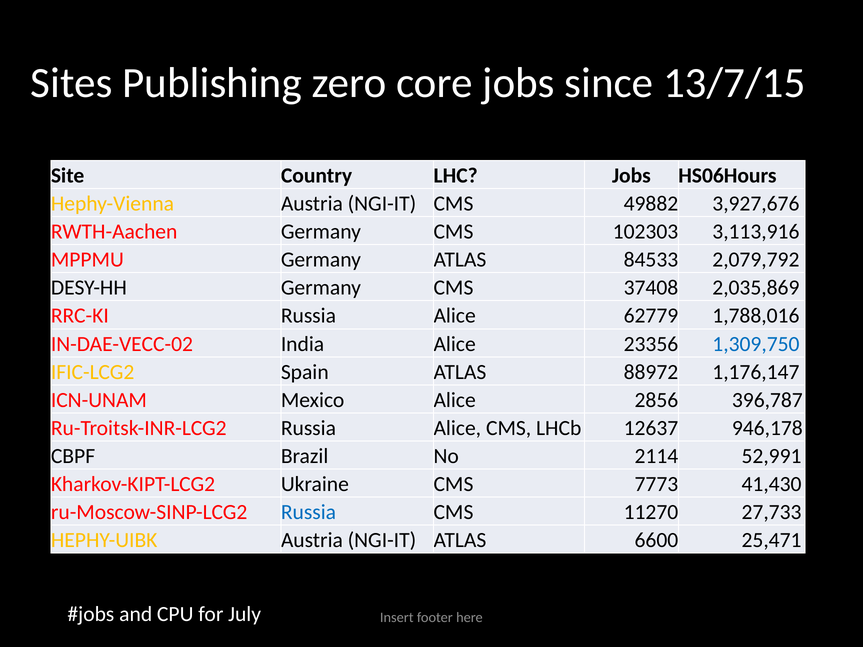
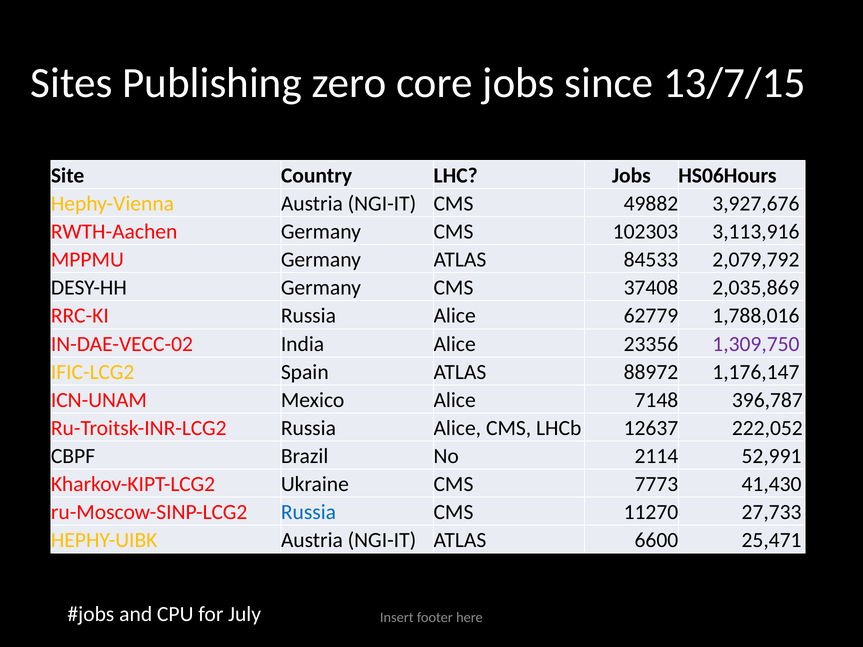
1,309,750 colour: blue -> purple
2856: 2856 -> 7148
946,178: 946,178 -> 222,052
